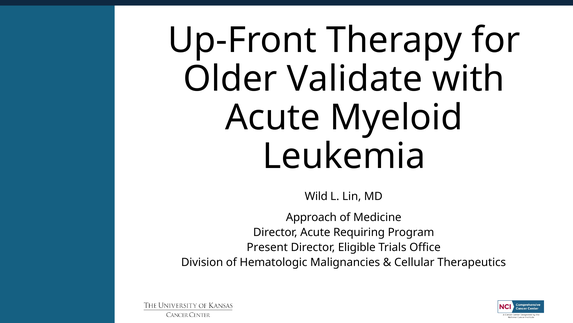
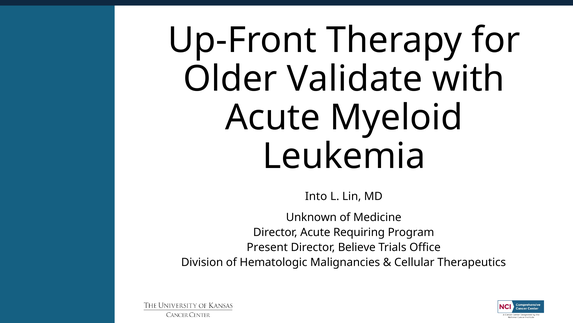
Wild: Wild -> Into
Approach: Approach -> Unknown
Eligible: Eligible -> Believe
